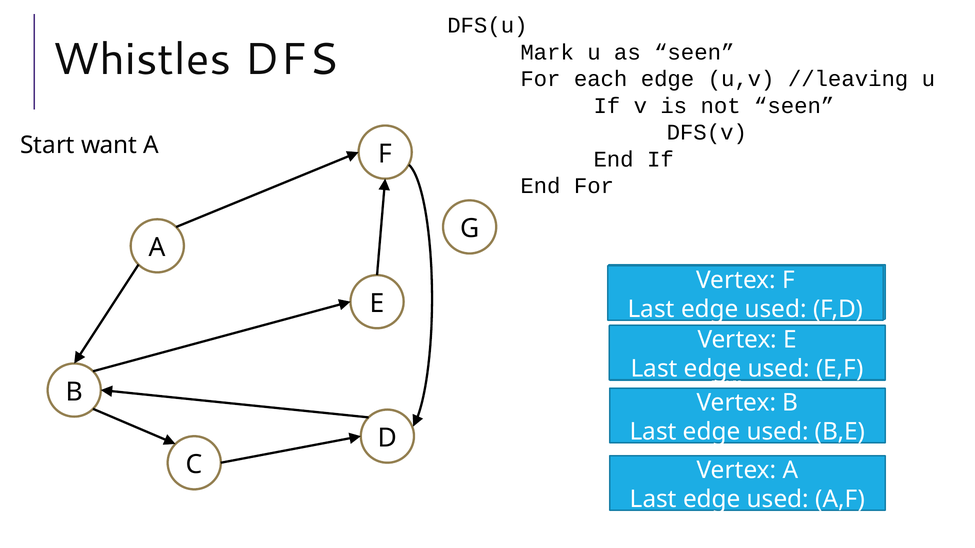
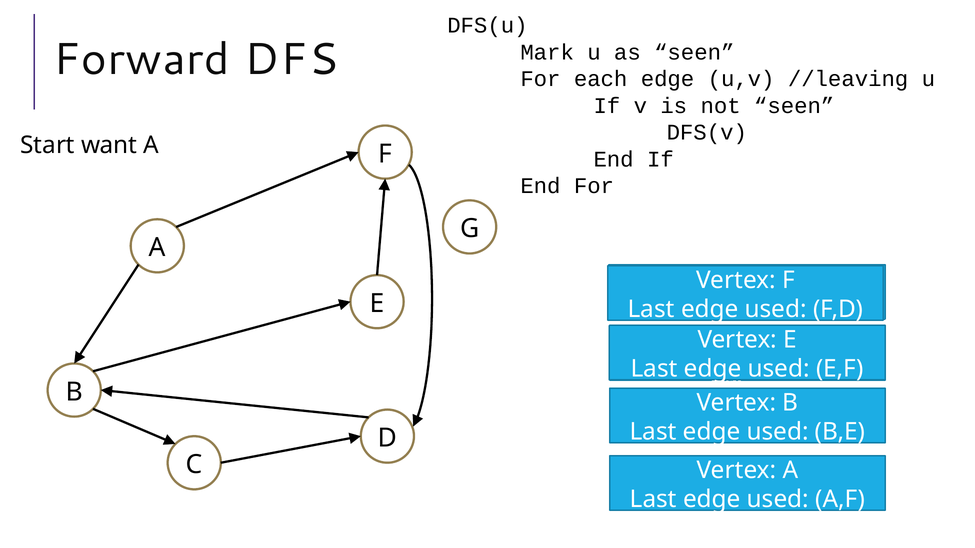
Whistles: Whistles -> Forward
